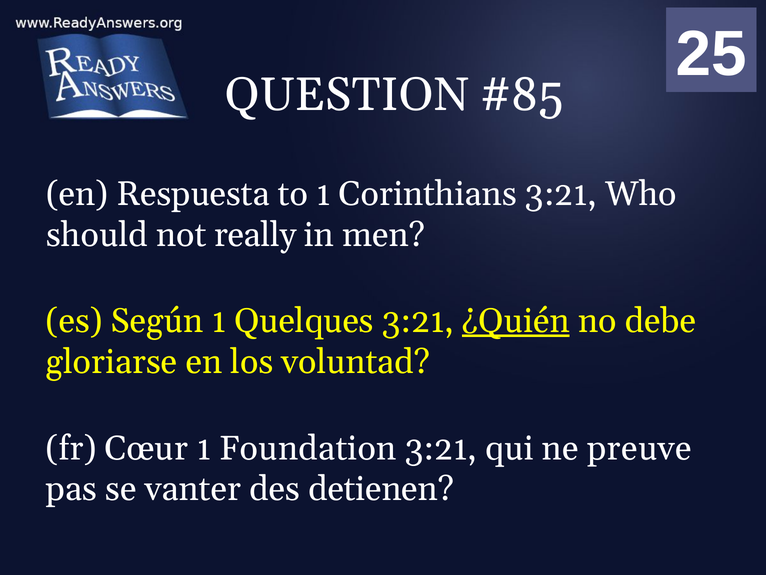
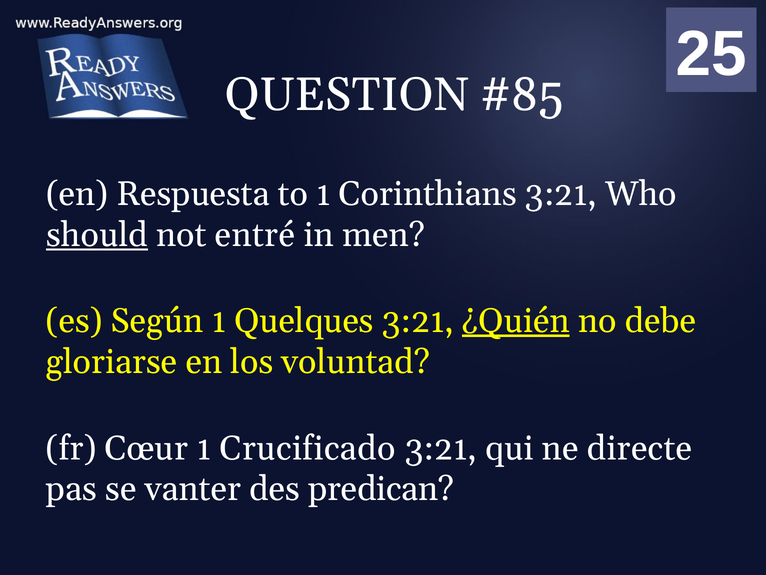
should underline: none -> present
really: really -> entré
Foundation: Foundation -> Crucificado
preuve: preuve -> directe
detienen: detienen -> predican
